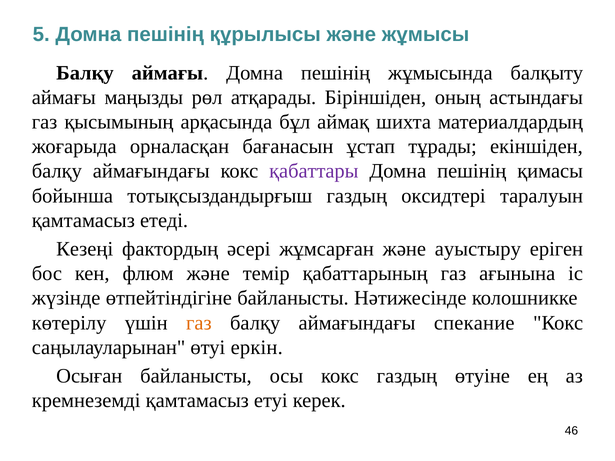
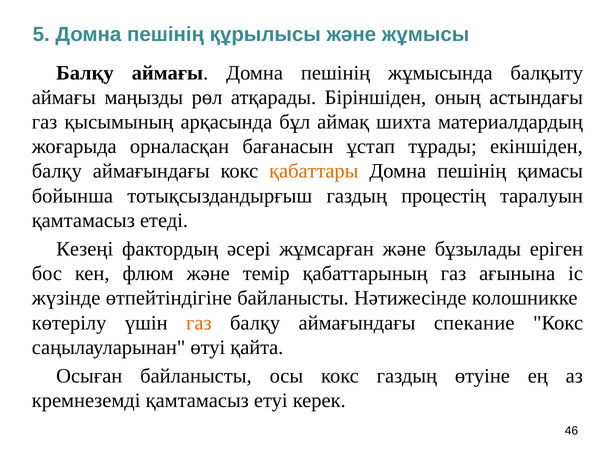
қабаттары colour: purple -> orange
оксидтері: оксидтері -> процестің
ауыстыру: ауыстыру -> бұзылады
еркін: еркін -> қайта
